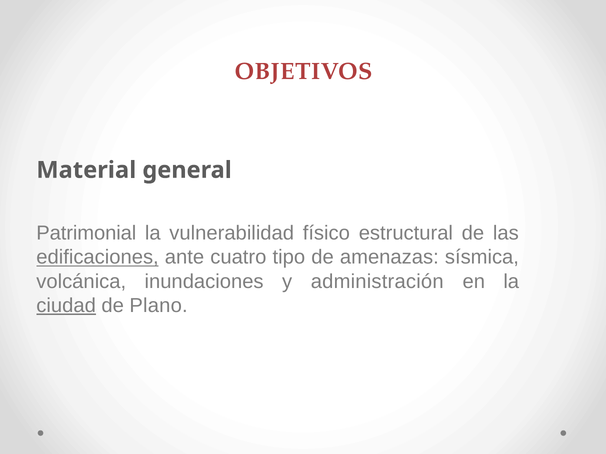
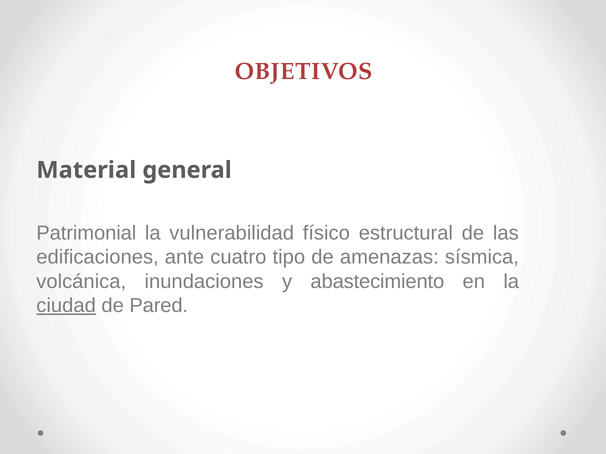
edificaciones underline: present -> none
administración: administración -> abastecimiento
Plano: Plano -> Pared
